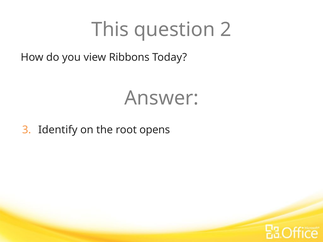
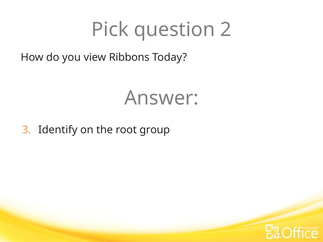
This: This -> Pick
opens: opens -> group
